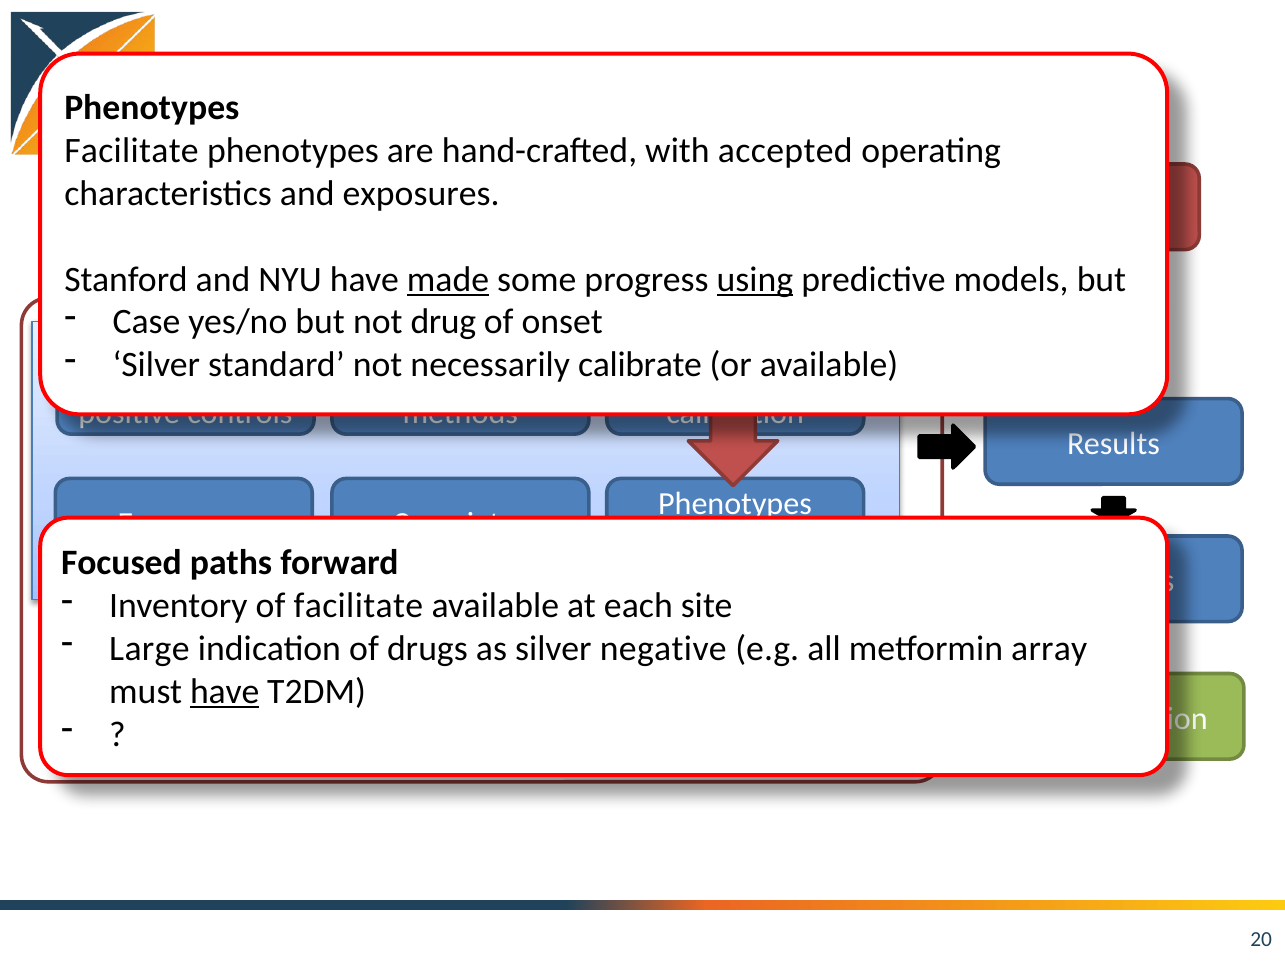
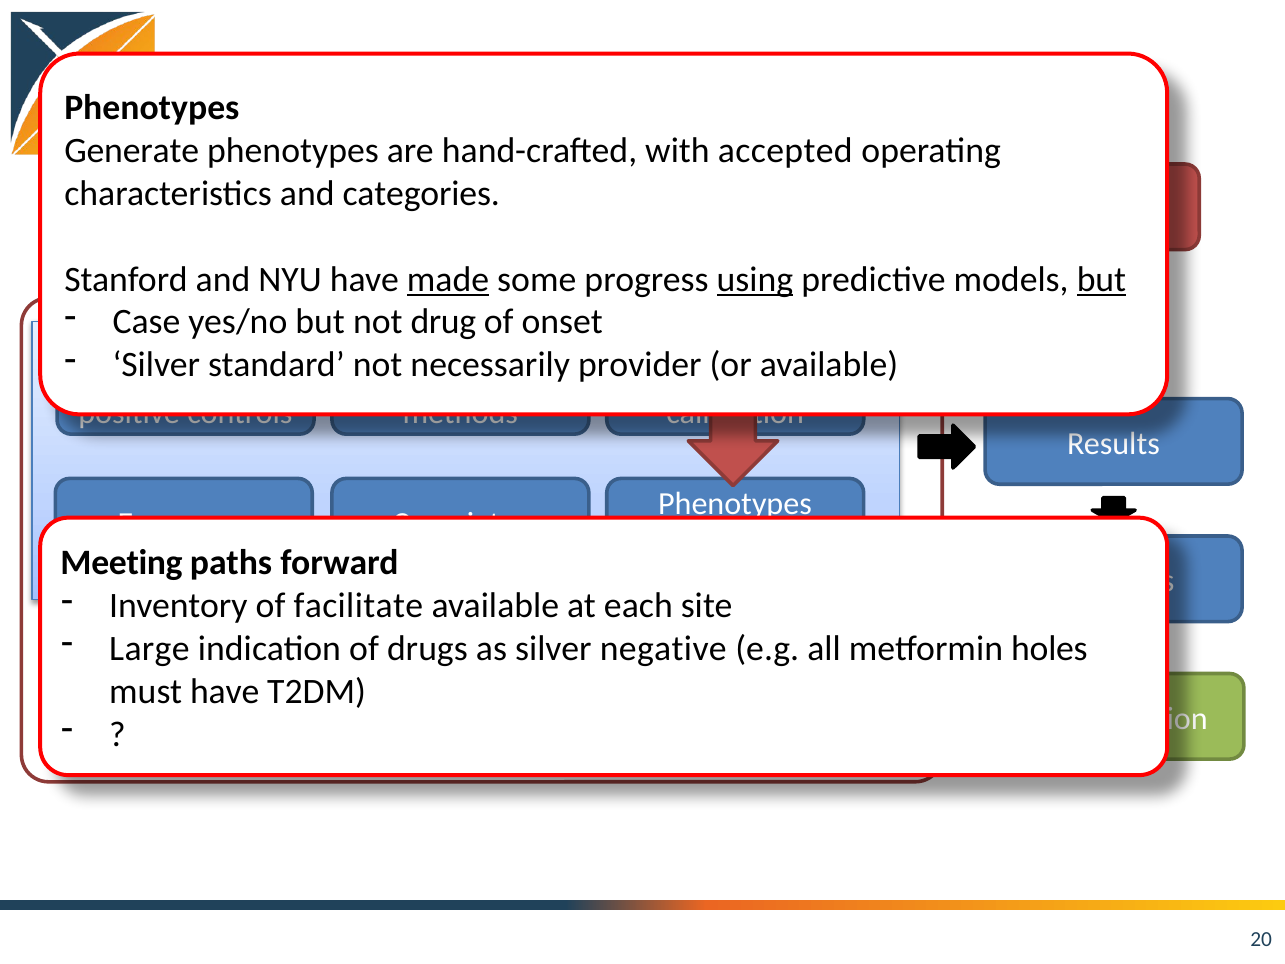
Facilitate at (132, 151): Facilitate -> Generate
and exposures: exposures -> categories
but at (1101, 279) underline: none -> present
calibrate: calibrate -> provider
Focused: Focused -> Meeting
array: array -> holes
have at (225, 692) underline: present -> none
